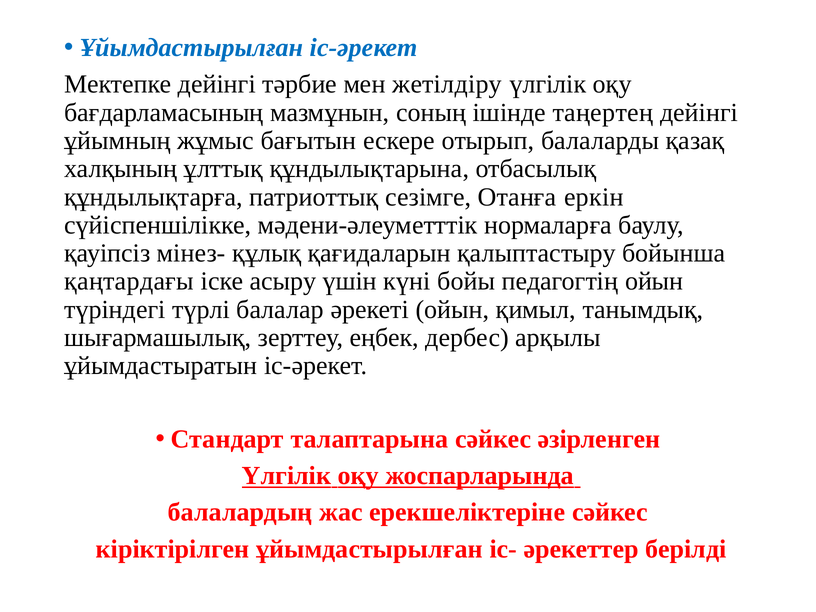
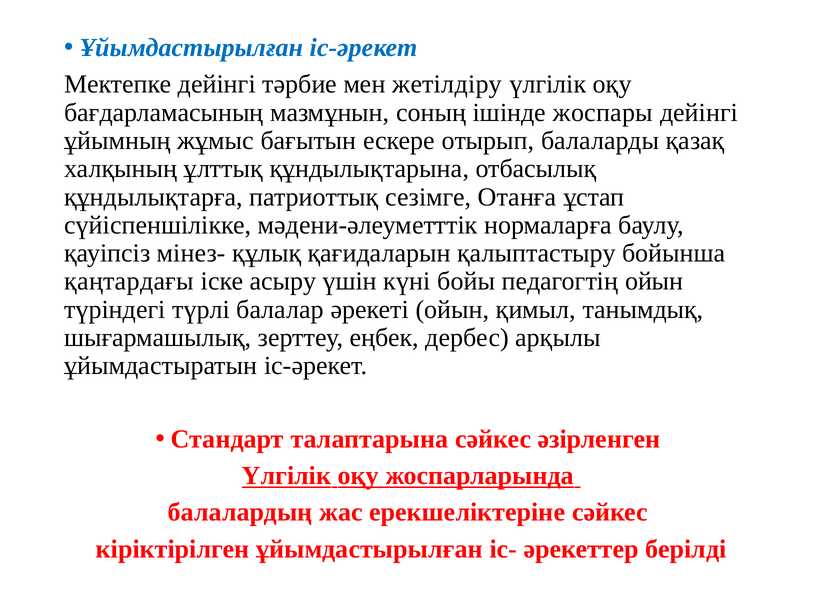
таңертең: таңертең -> жоспары
еркін: еркін -> ұстап
